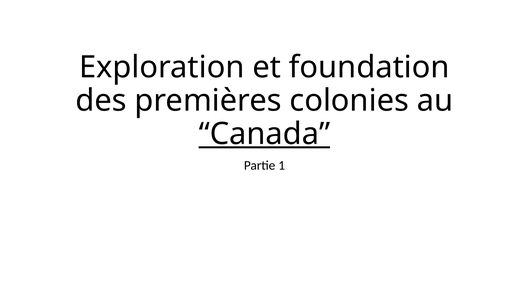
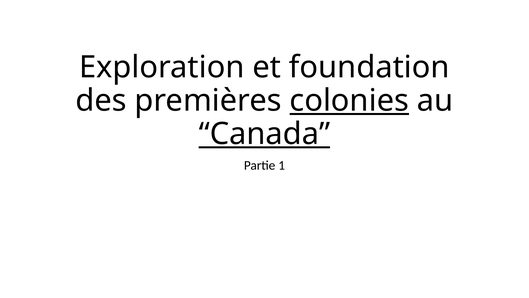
colonies underline: none -> present
